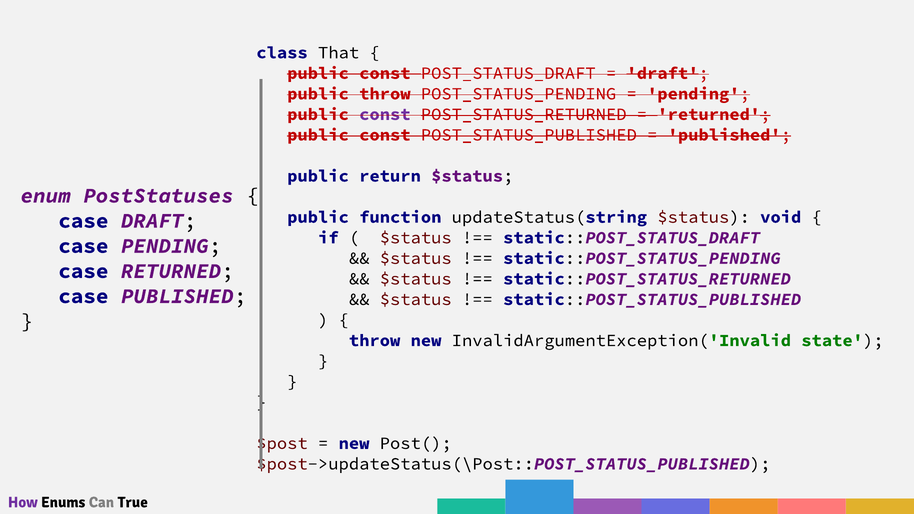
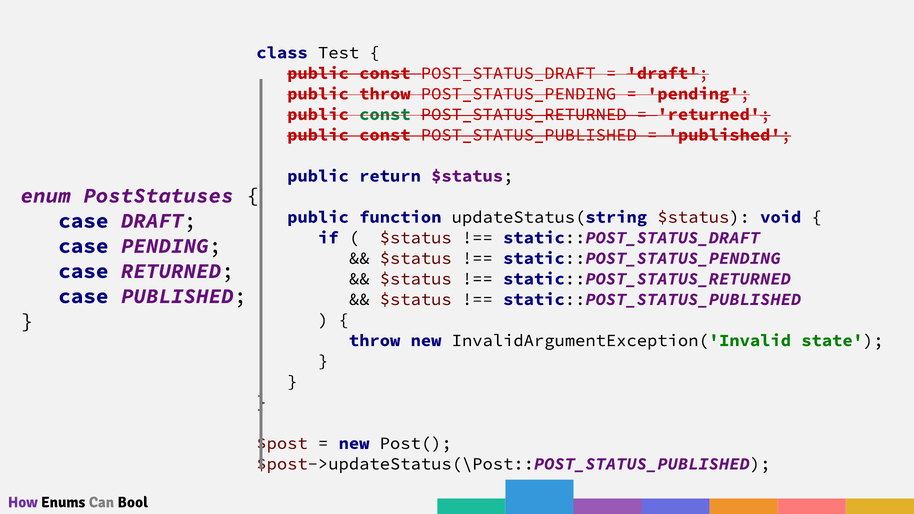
That: That -> Test
const at (385, 114) colour: purple -> green
True: True -> Bool
